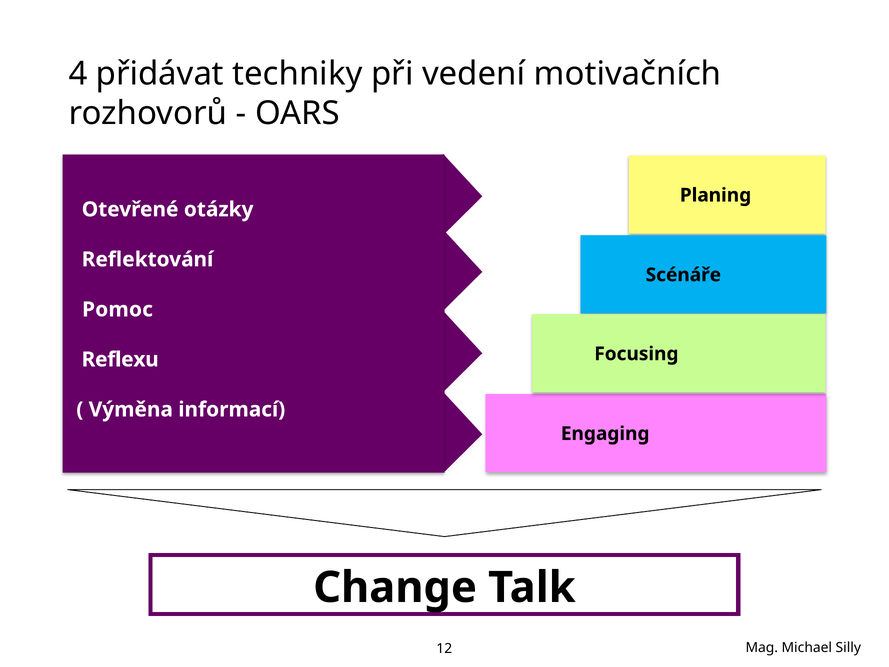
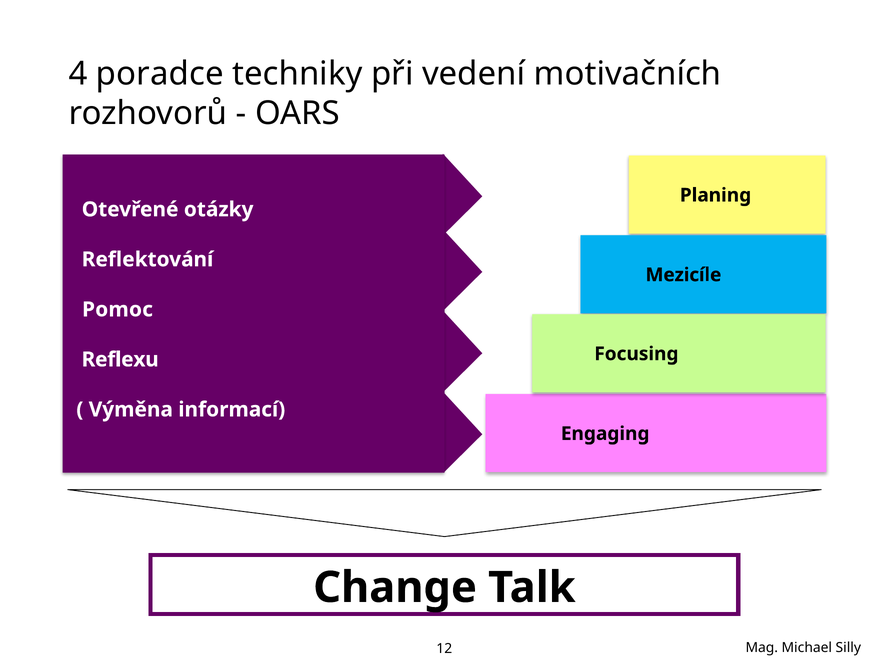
přidávat: přidávat -> poradce
Scénáře: Scénáře -> Mezicíle
